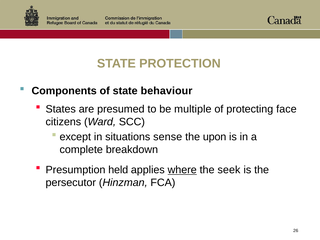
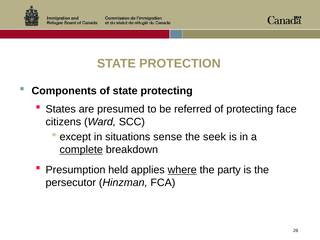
state behaviour: behaviour -> protecting
multiple: multiple -> referred
upon: upon -> seek
complete underline: none -> present
seek: seek -> party
